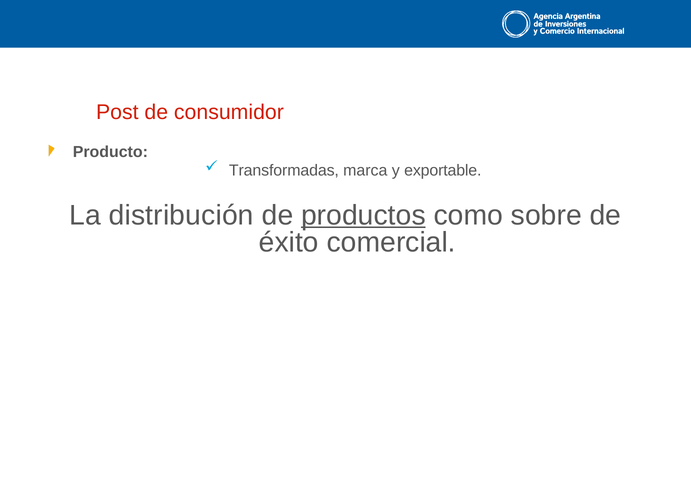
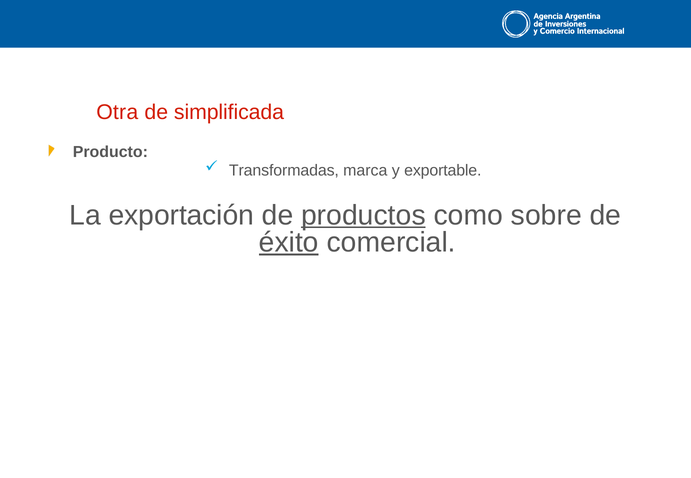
Post: Post -> Otra
consumidor: consumidor -> simplificada
distribución: distribución -> exportación
éxito underline: none -> present
